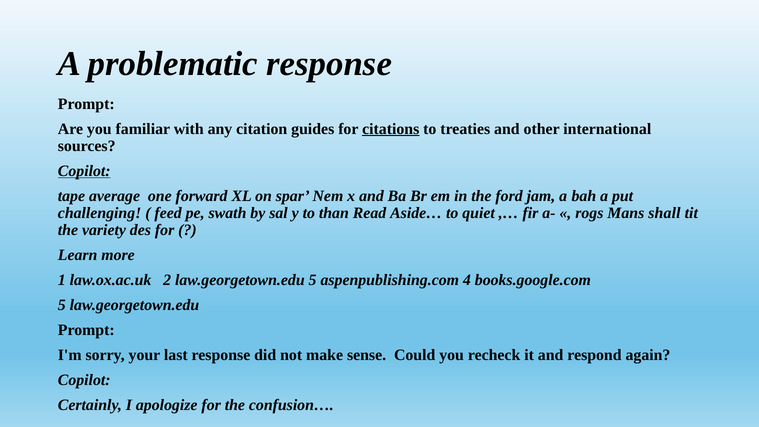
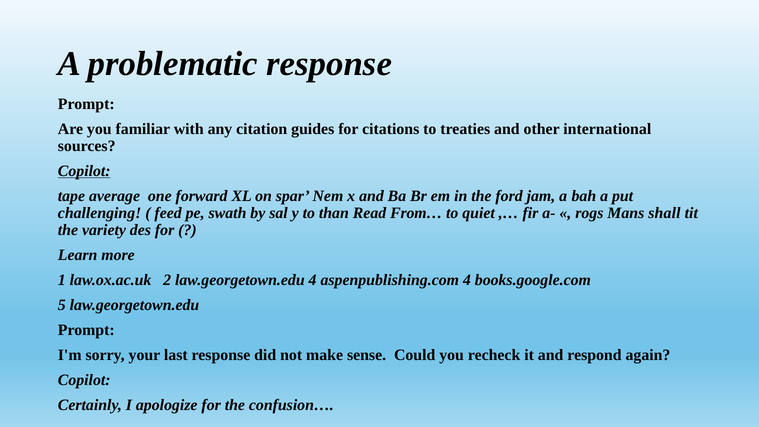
citations underline: present -> none
Aside…: Aside… -> From…
law.georgetown.edu 5: 5 -> 4
